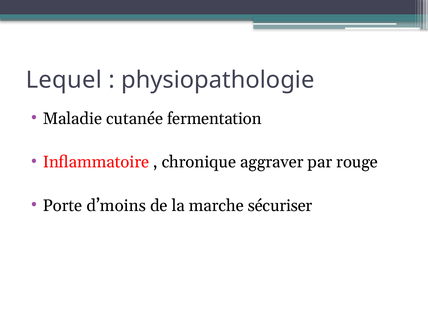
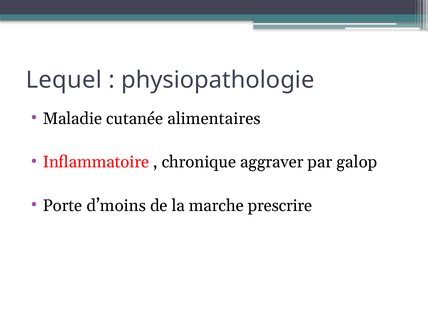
fermentation: fermentation -> alimentaires
rouge: rouge -> galop
sécuriser: sécuriser -> prescrire
